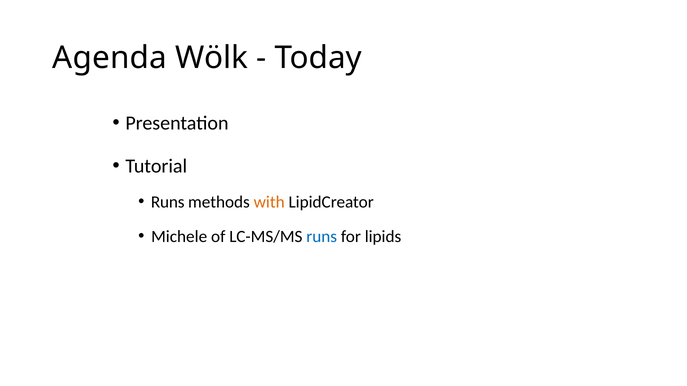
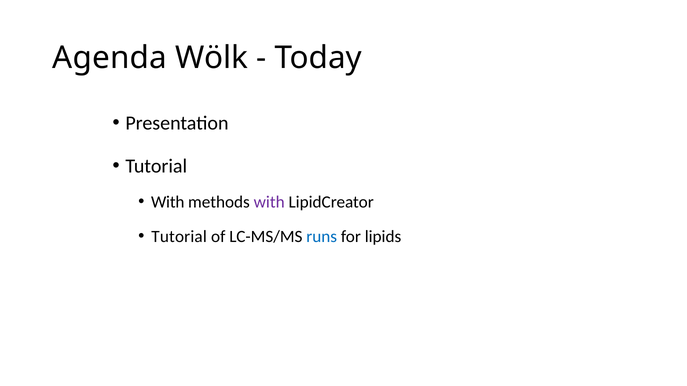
Runs at (168, 202): Runs -> With
with at (269, 202) colour: orange -> purple
Michele at (179, 237): Michele -> Tutorial
